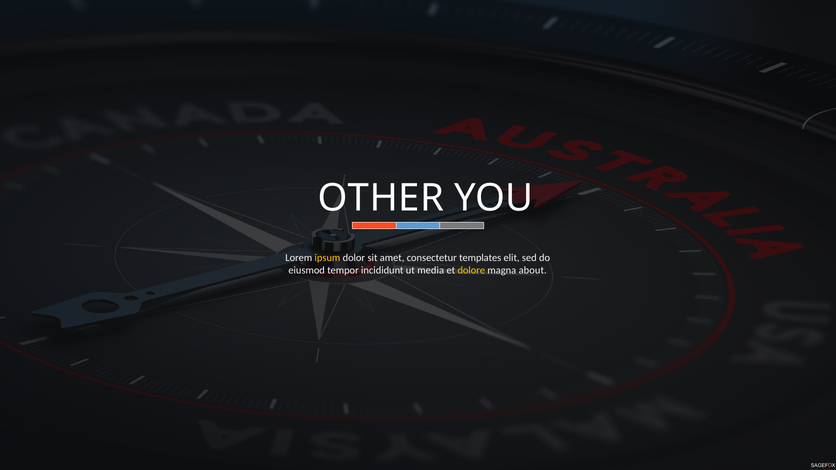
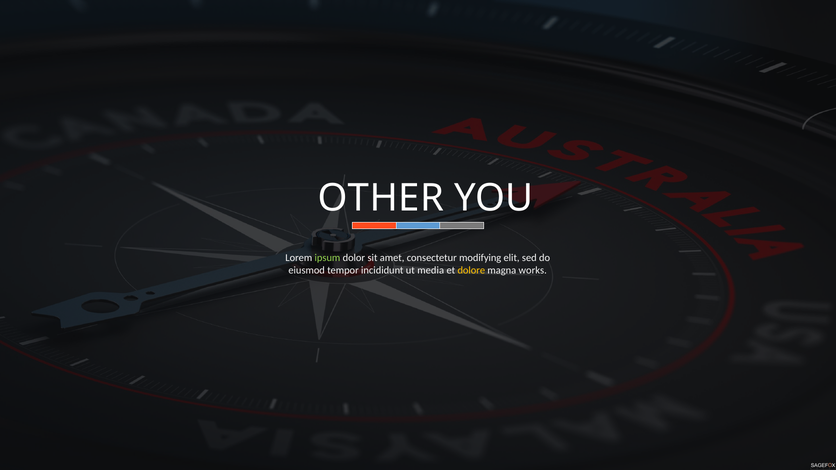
ipsum colour: yellow -> light green
templates: templates -> modifying
about: about -> works
